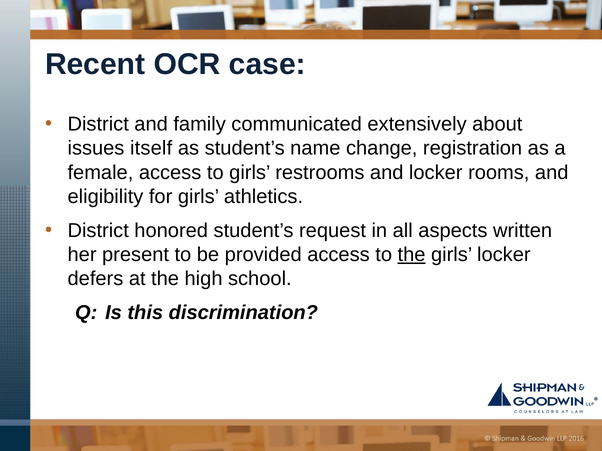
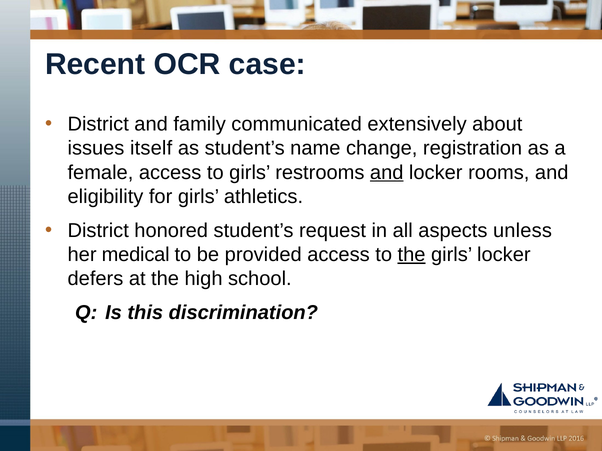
and at (387, 173) underline: none -> present
written: written -> unless
present: present -> medical
